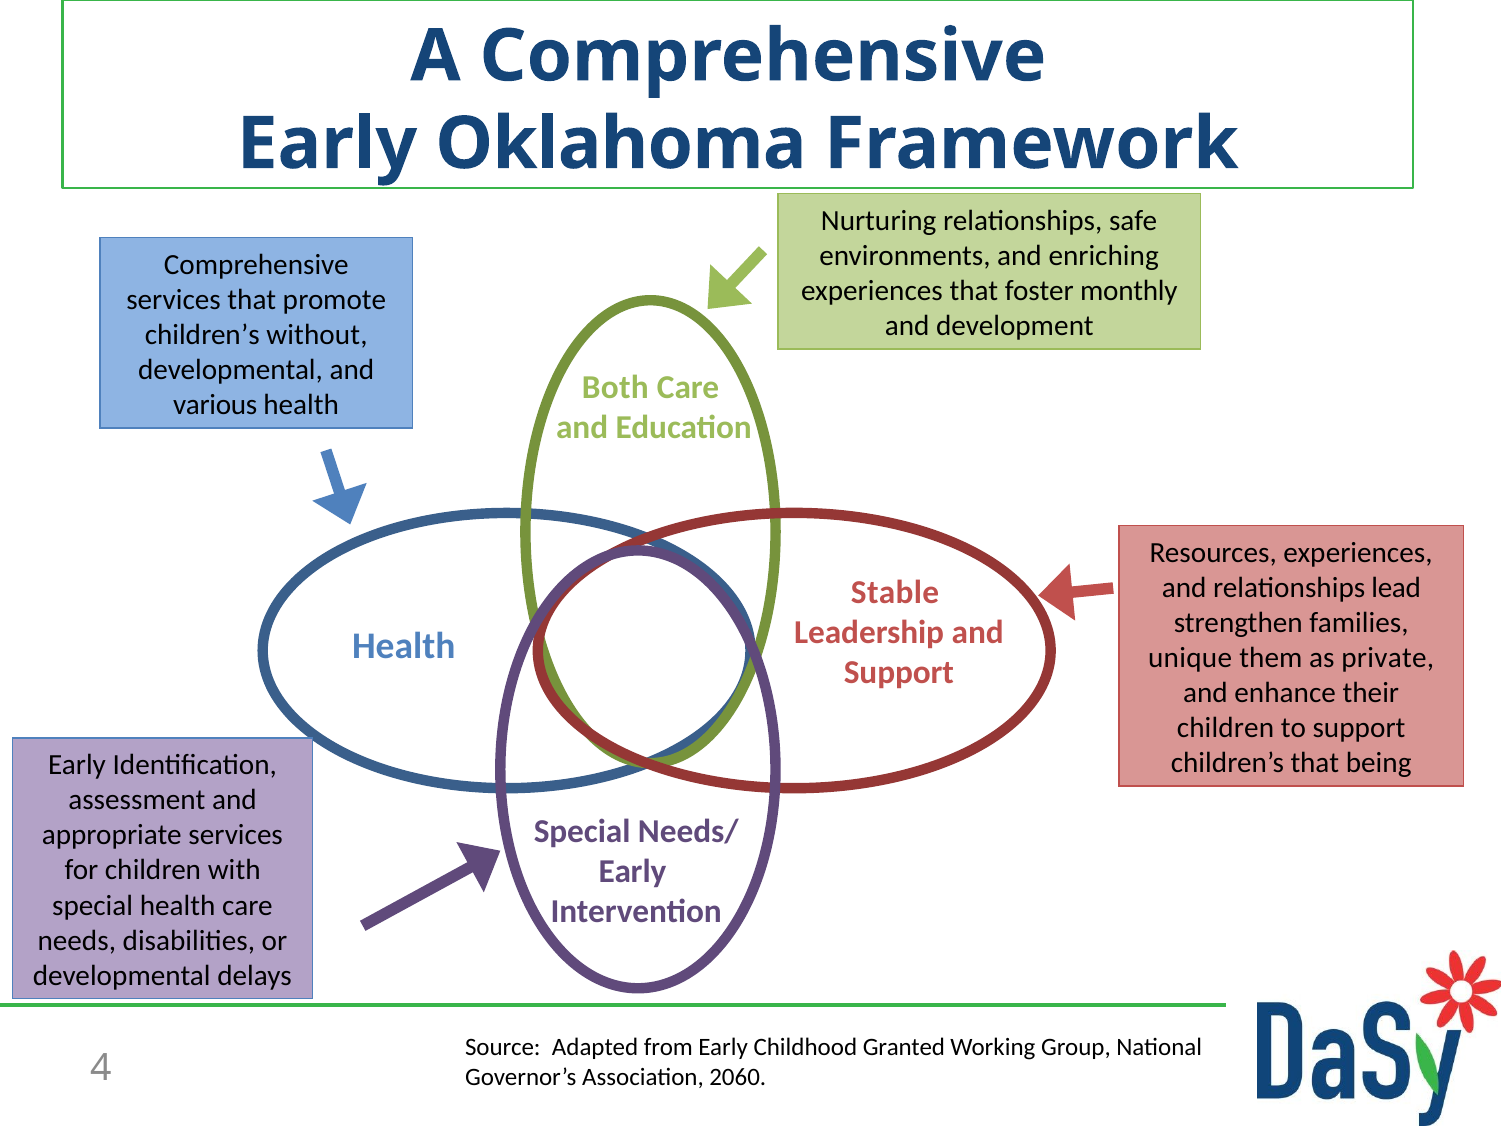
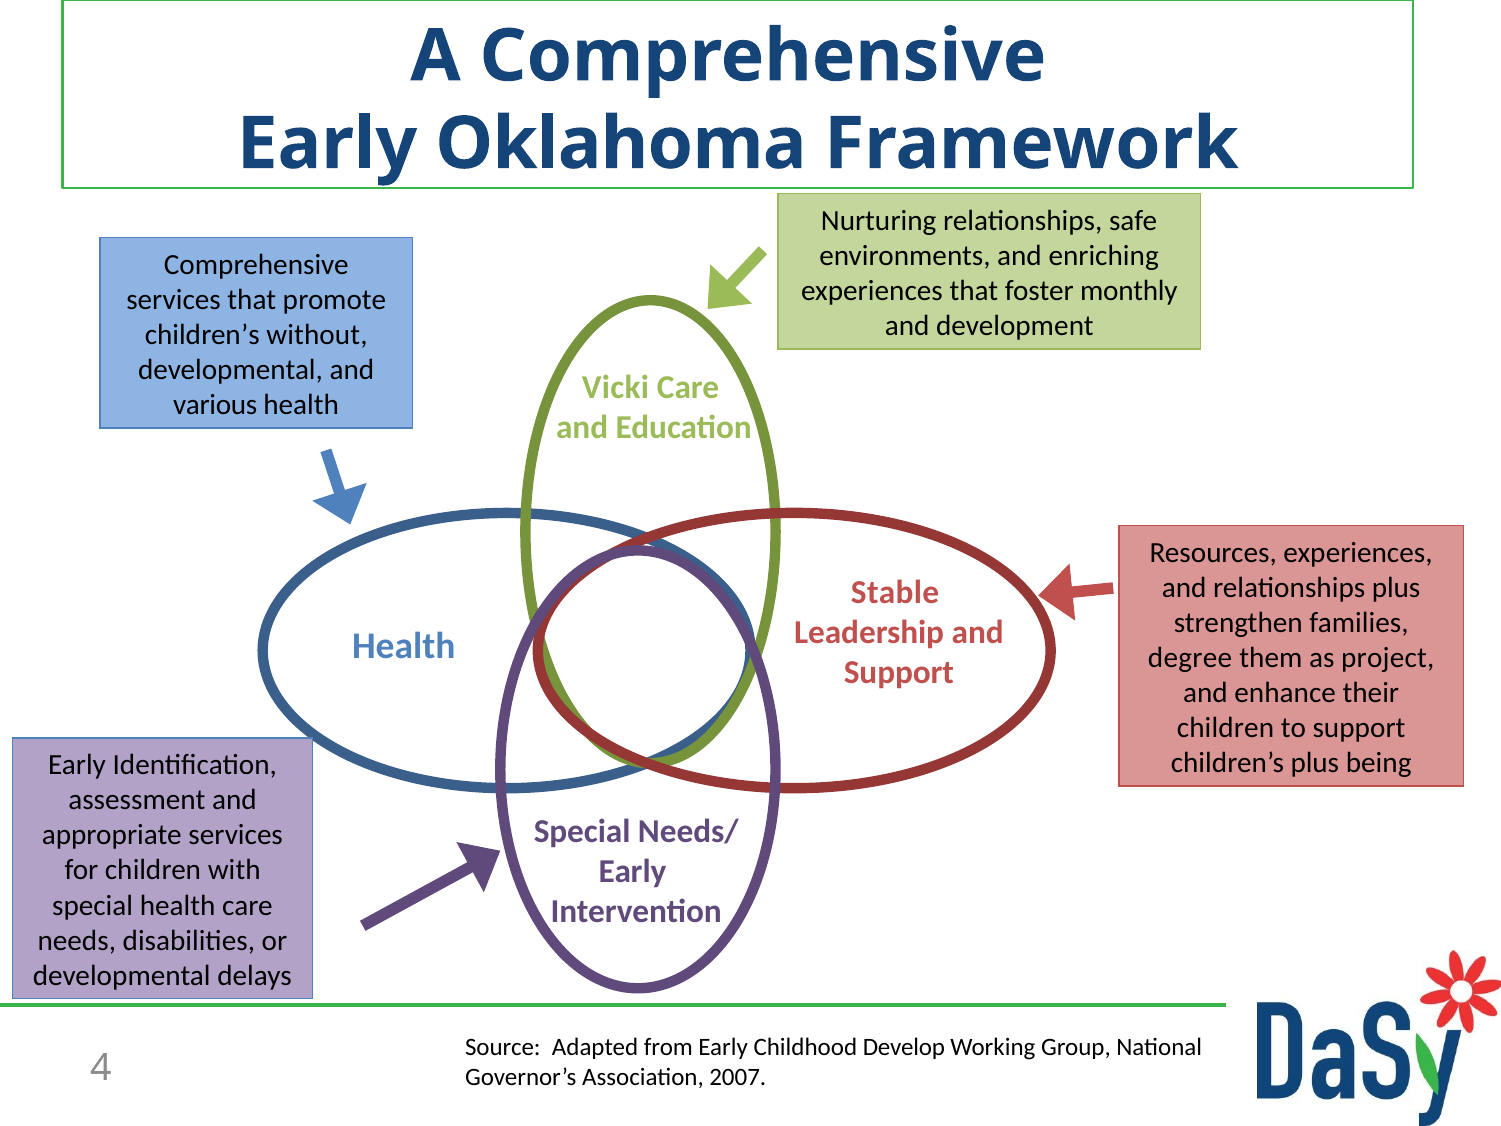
Both: Both -> Vicki
relationships lead: lead -> plus
unique: unique -> degree
private: private -> project
children’s that: that -> plus
Granted: Granted -> Develop
2060: 2060 -> 2007
